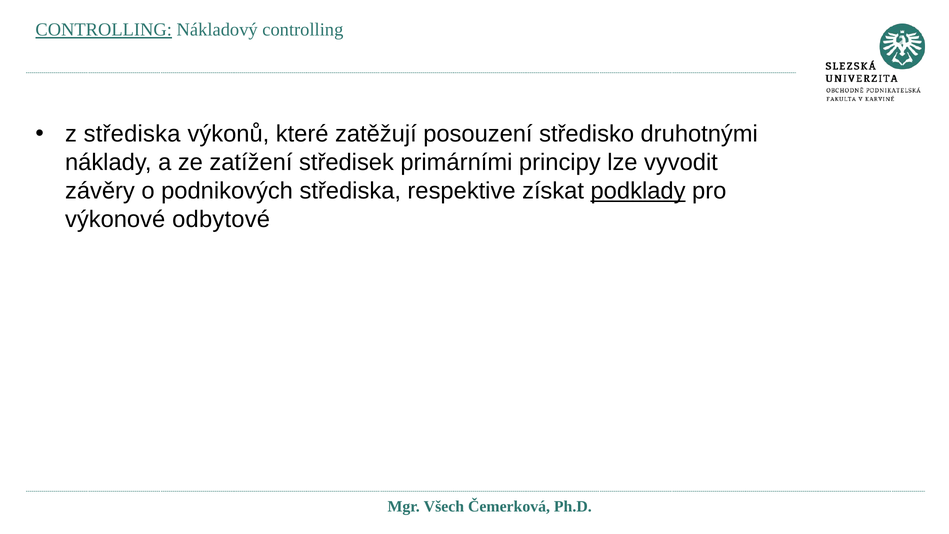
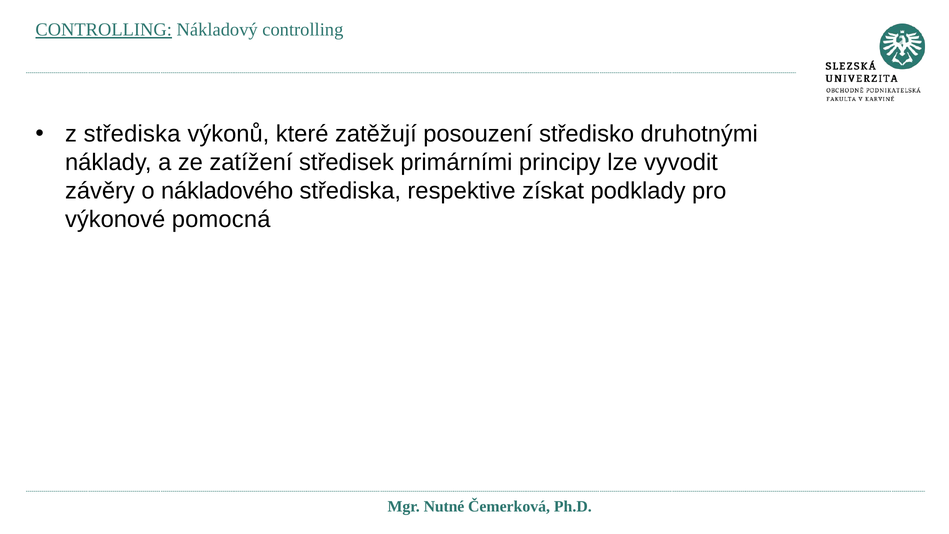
podnikových: podnikových -> nákladového
podklady underline: present -> none
odbytové: odbytové -> pomocná
Všech: Všech -> Nutné
